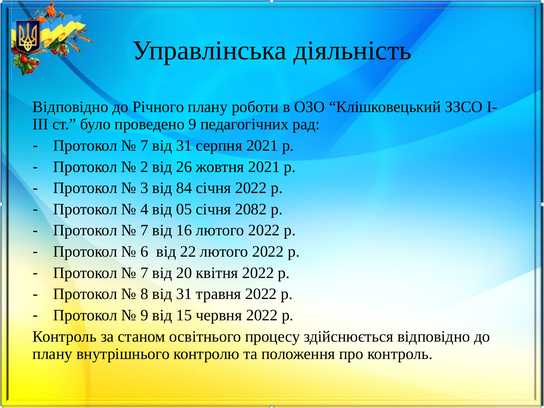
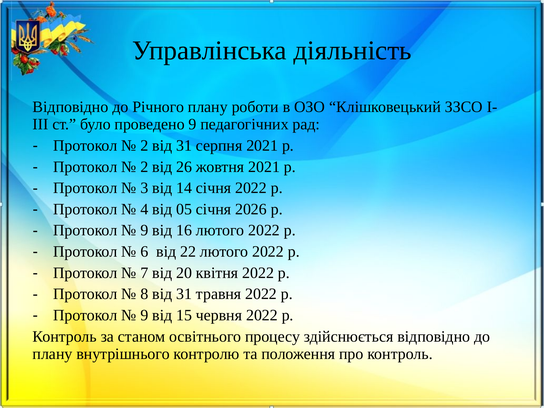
7 at (144, 146): 7 -> 2
84: 84 -> 14
2082: 2082 -> 2026
7 at (144, 230): 7 -> 9
